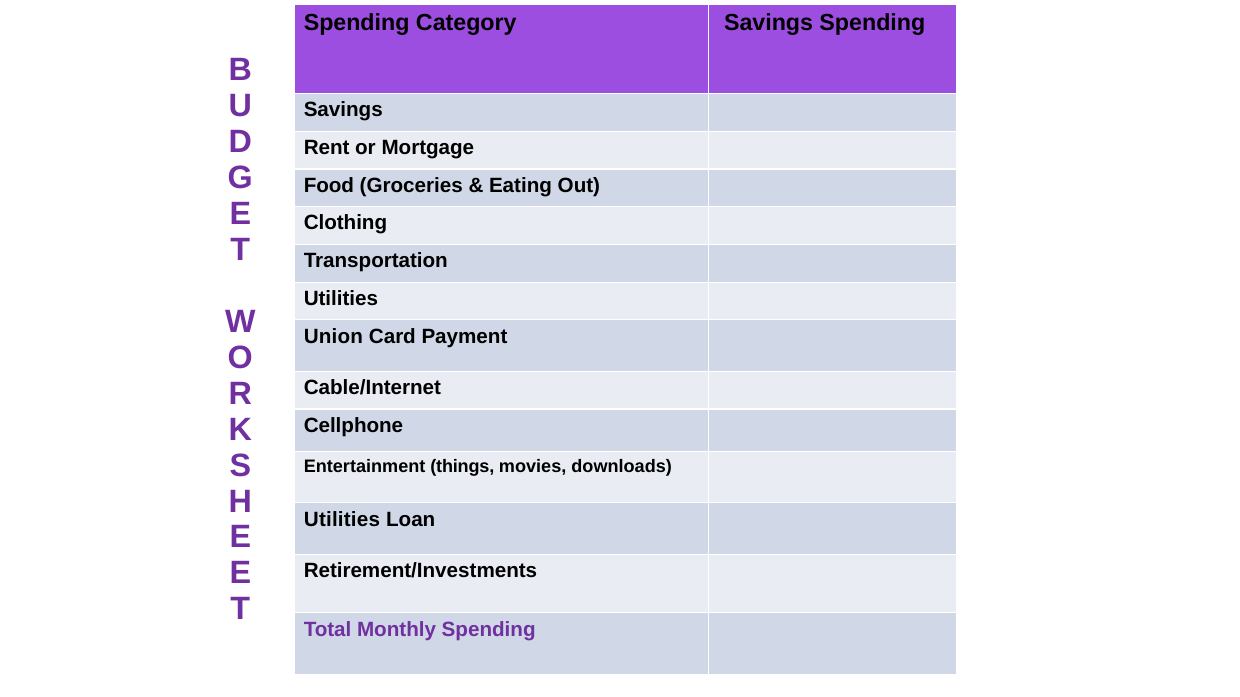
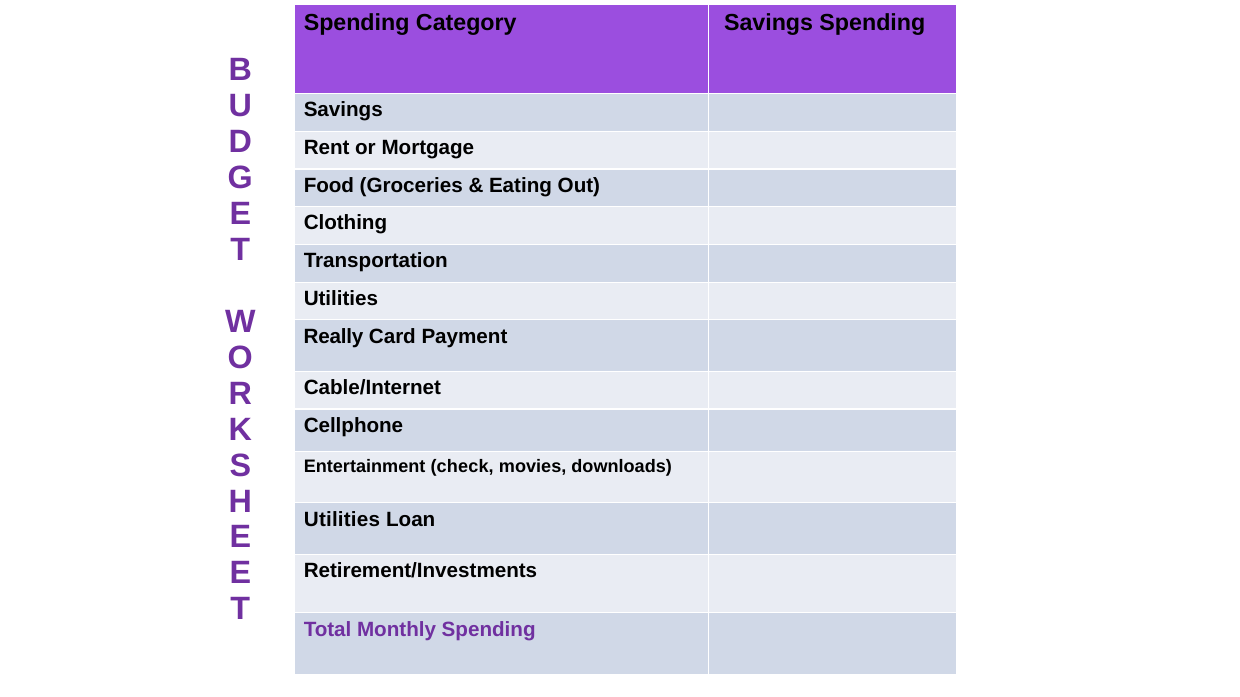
Union: Union -> Really
things: things -> check
